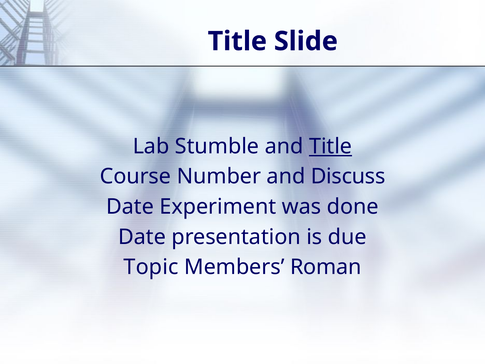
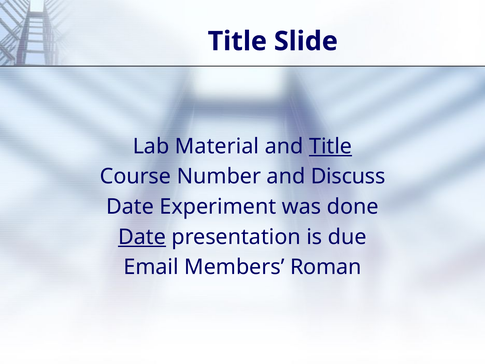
Stumble: Stumble -> Material
Date at (142, 237) underline: none -> present
Topic: Topic -> Email
